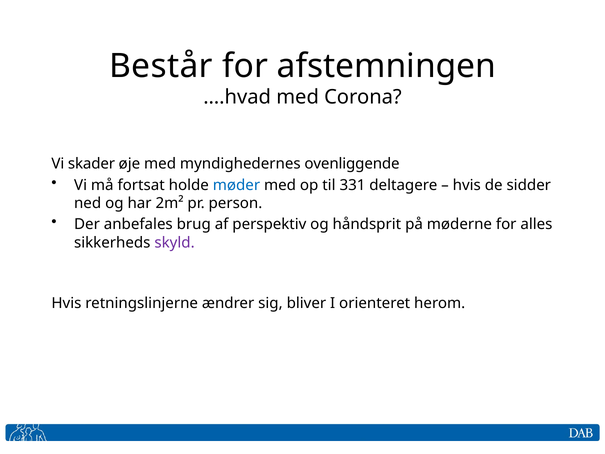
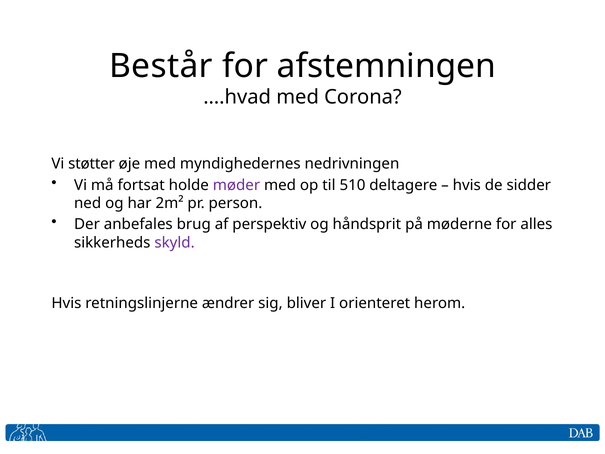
skader: skader -> støtter
ovenliggende: ovenliggende -> nedrivningen
møder colour: blue -> purple
331: 331 -> 510
